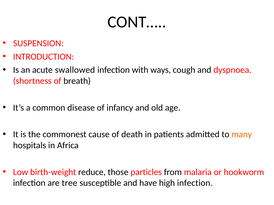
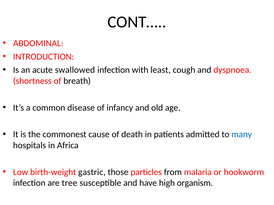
SUSPENSION: SUSPENSION -> ABDOMINAL
ways: ways -> least
many colour: orange -> blue
reduce: reduce -> gastric
high infection: infection -> organism
